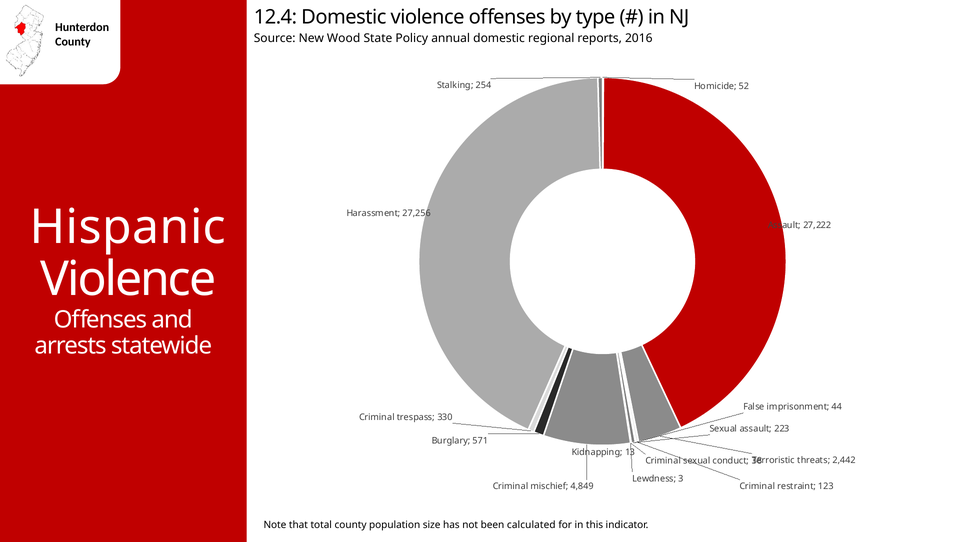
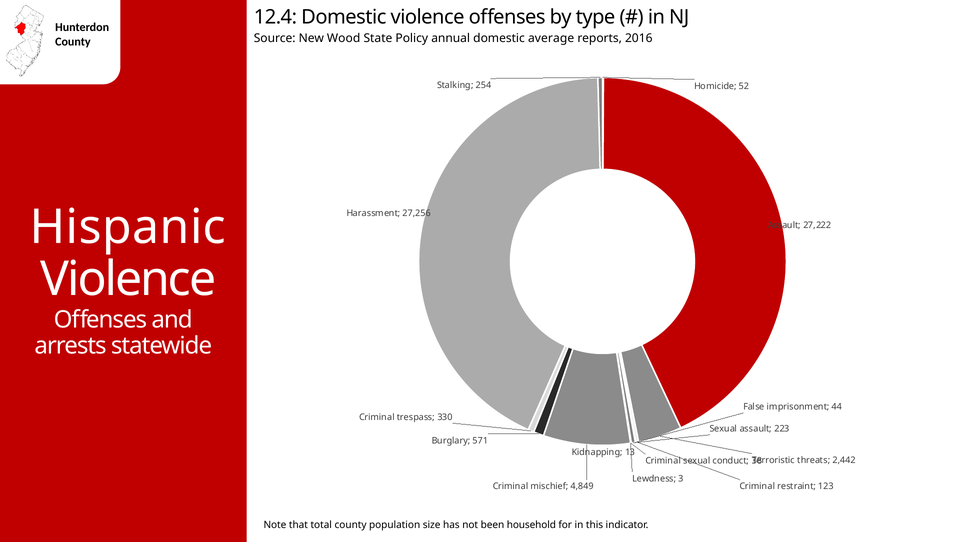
regional: regional -> average
calculated: calculated -> household
